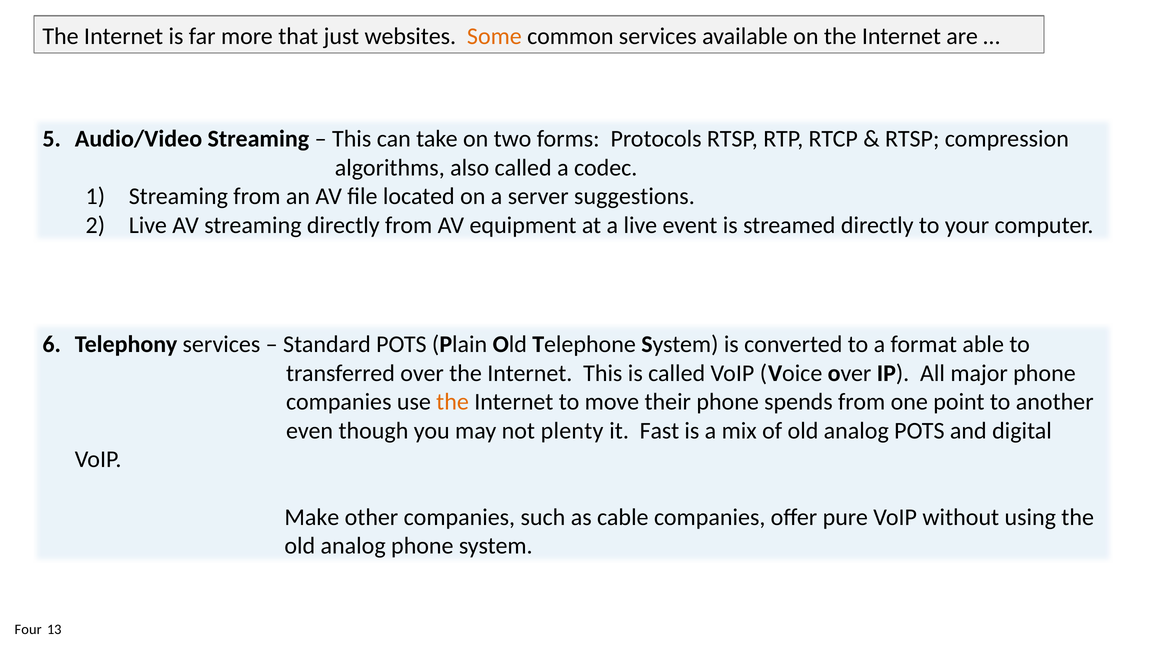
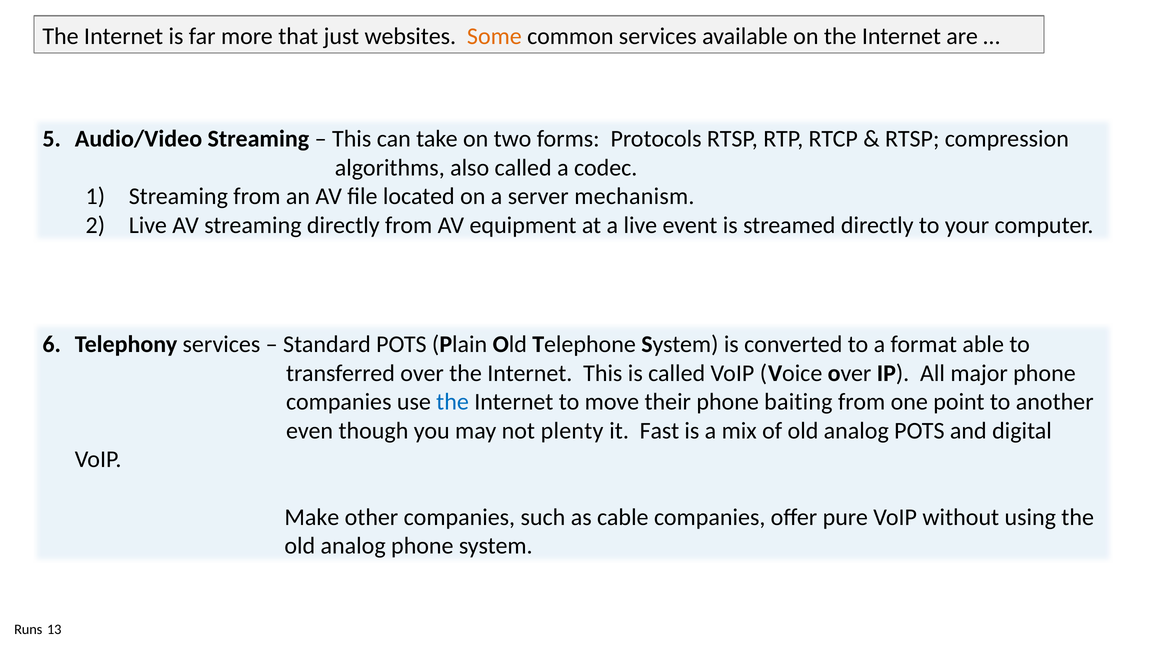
suggestions: suggestions -> mechanism
the at (453, 402) colour: orange -> blue
spends: spends -> baiting
Four: Four -> Runs
